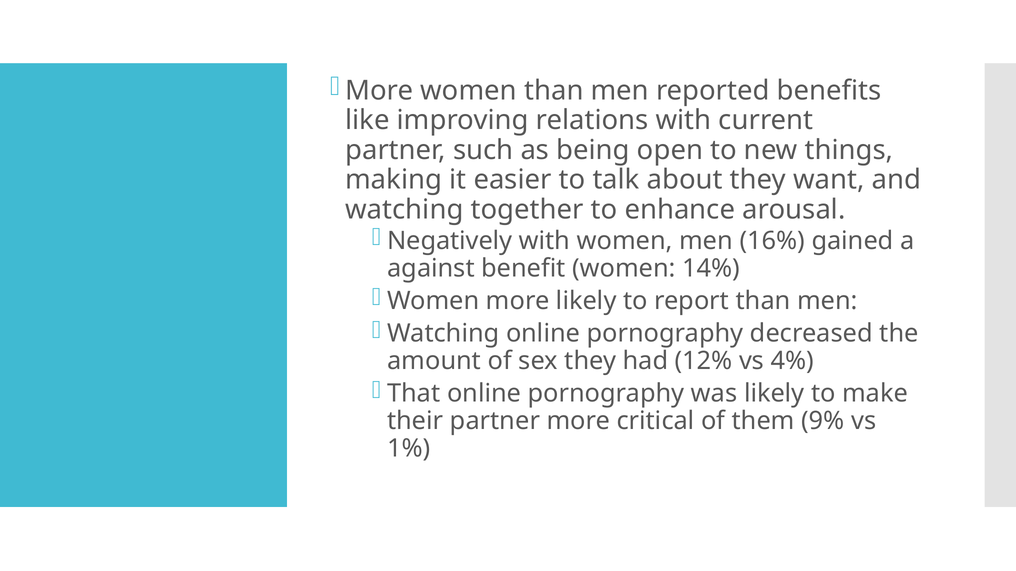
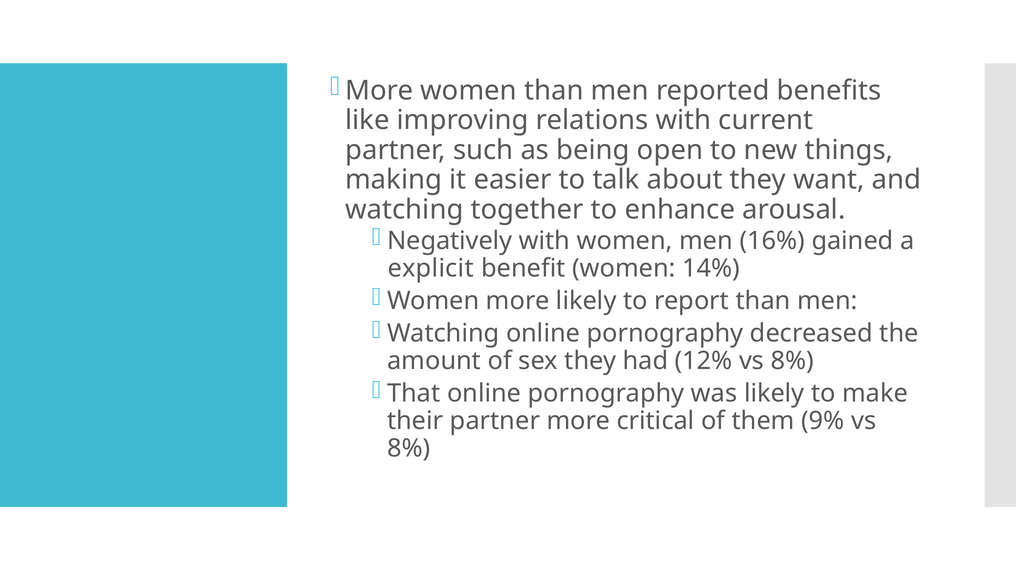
against: against -> explicit
12% vs 4%: 4% -> 8%
1% at (409, 449): 1% -> 8%
